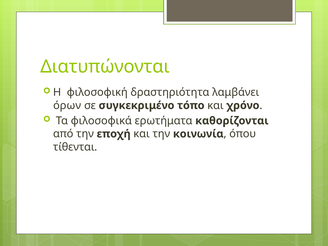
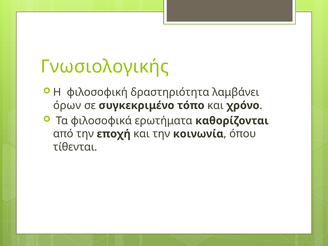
Διατυπώνονται: Διατυπώνονται -> Γνωσιολογικής
